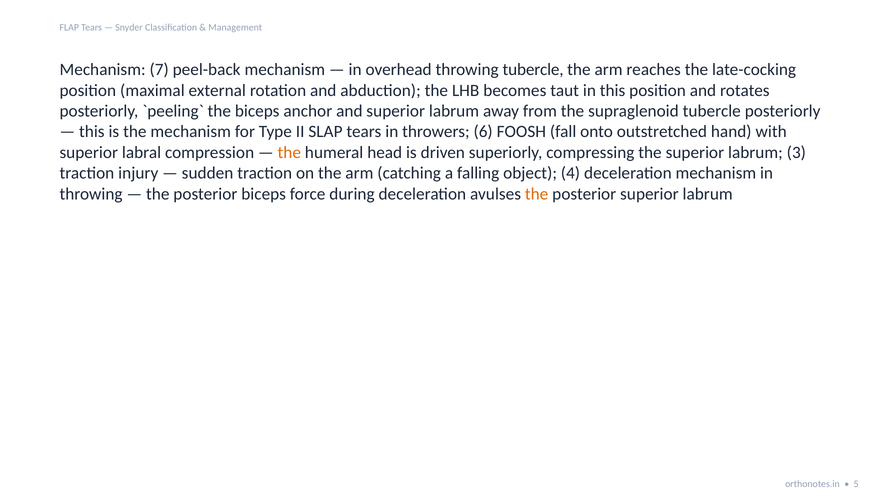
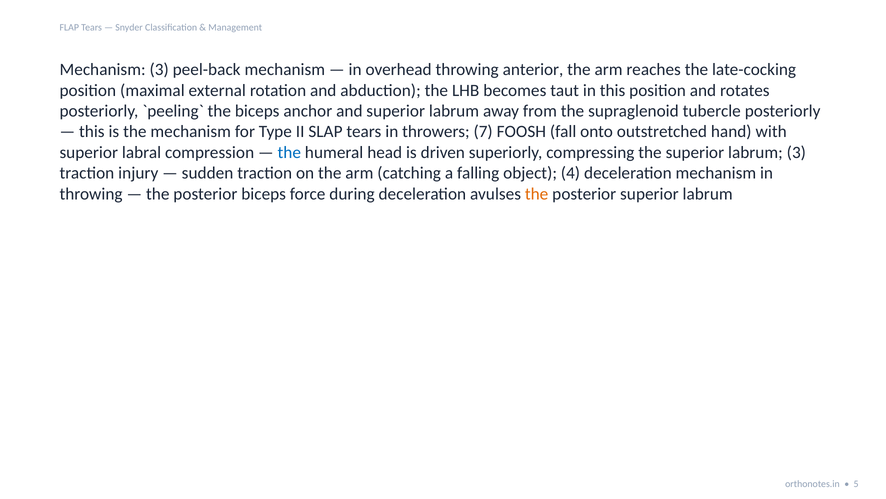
Mechanism 7: 7 -> 3
throwing tubercle: tubercle -> anterior
6: 6 -> 7
the at (289, 152) colour: orange -> blue
